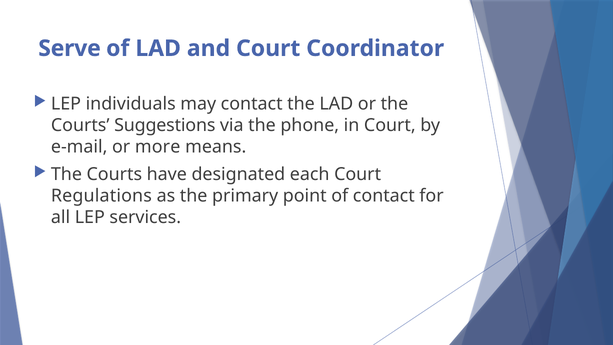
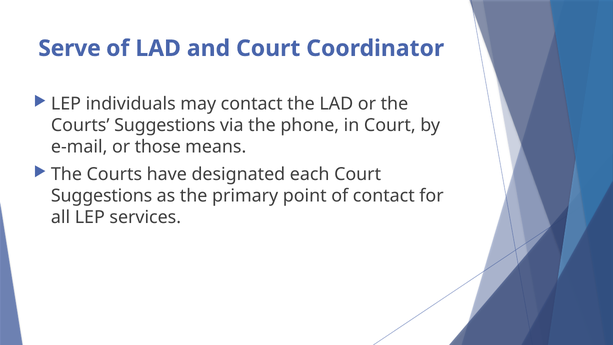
more: more -> those
Regulations at (101, 196): Regulations -> Suggestions
